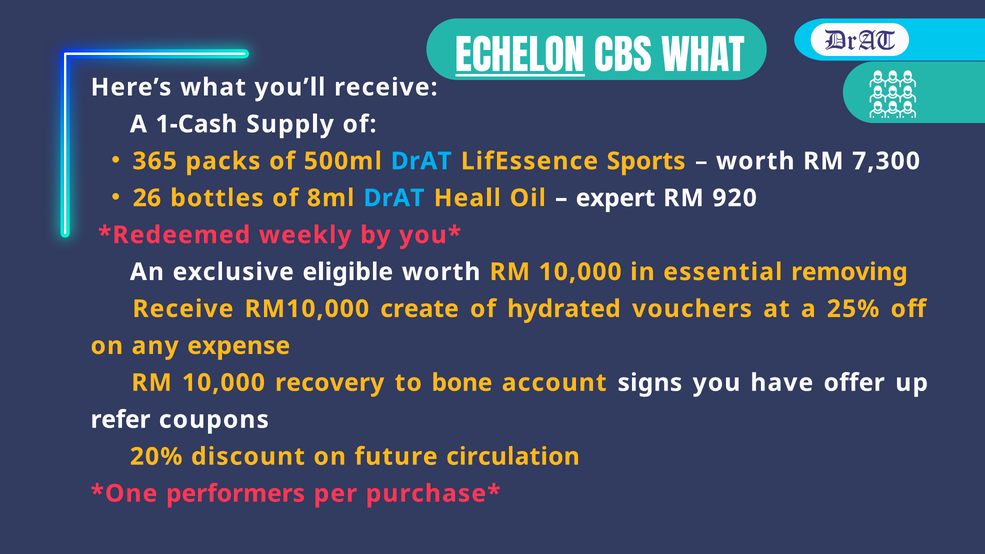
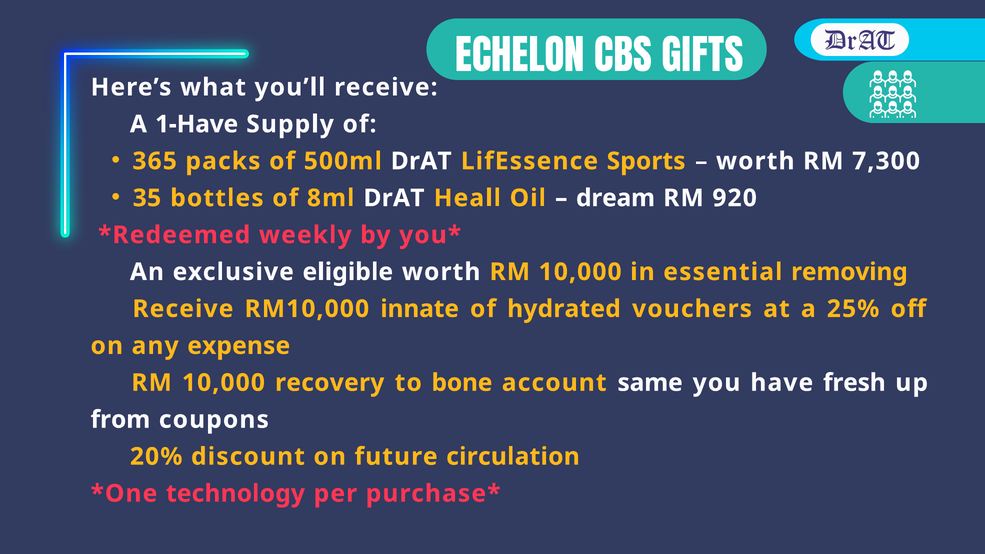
ECHELON underline: present -> none
CBS WHAT: WHAT -> GIFTS
1-Cash: 1-Cash -> 1-Have
DrAT at (421, 161) colour: light blue -> white
26: 26 -> 35
DrAT at (394, 198) colour: light blue -> white
expert: expert -> dream
create: create -> innate
signs: signs -> same
offer: offer -> fresh
refer: refer -> from
performers: performers -> technology
